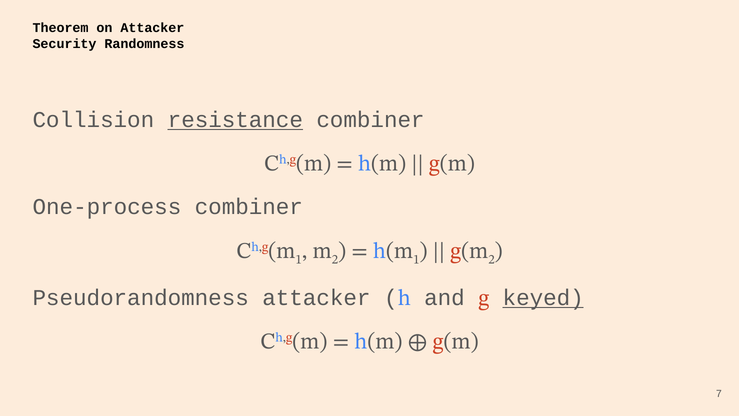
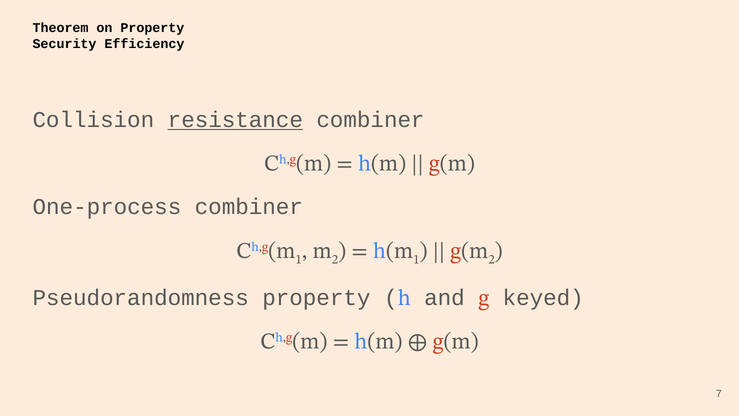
on Attacker: Attacker -> Property
Randomness: Randomness -> Efficiency
Pseudorandomness attacker: attacker -> property
keyed underline: present -> none
